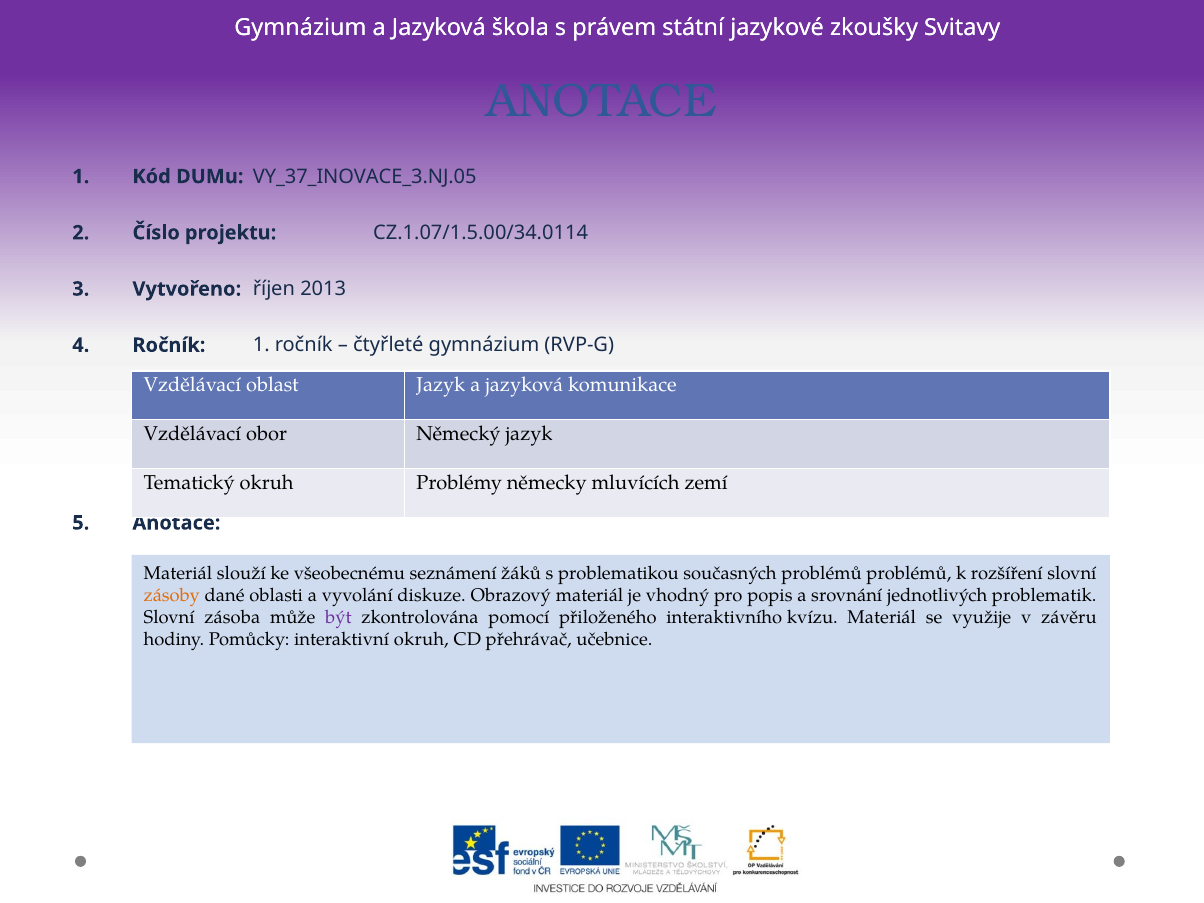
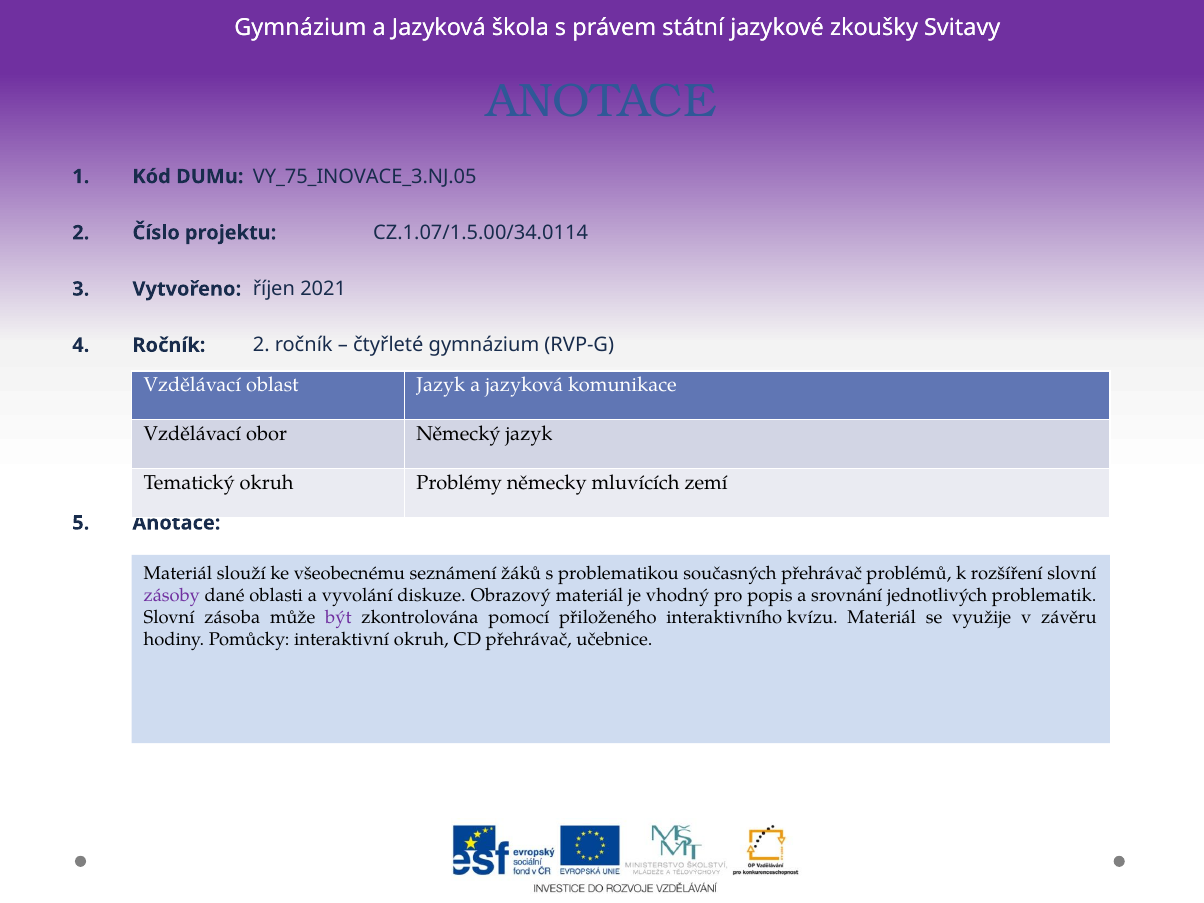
VY_37_INOVACE_3.NJ.05: VY_37_INOVACE_3.NJ.05 -> VY_75_INOVACE_3.NJ.05
2013: 2013 -> 2021
Ročník 1: 1 -> 2
současných problémů: problémů -> přehrávač
zásoby colour: orange -> purple
